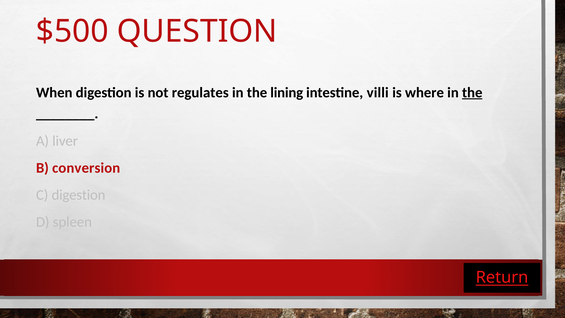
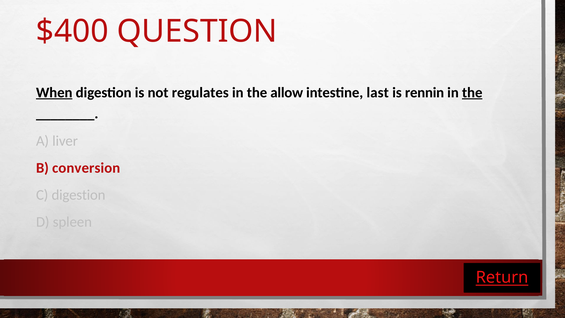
$500: $500 -> $400
When underline: none -> present
lining: lining -> allow
villi: villi -> last
where: where -> rennin
